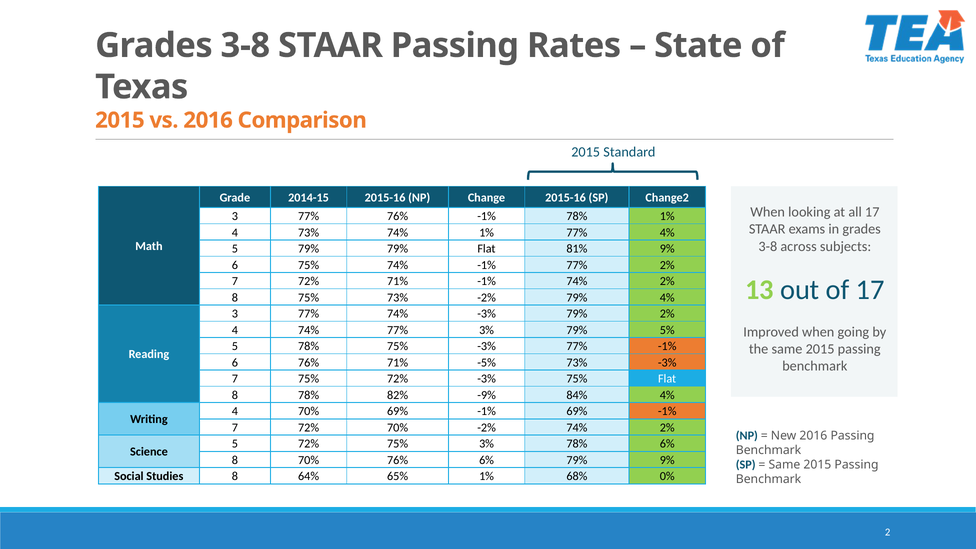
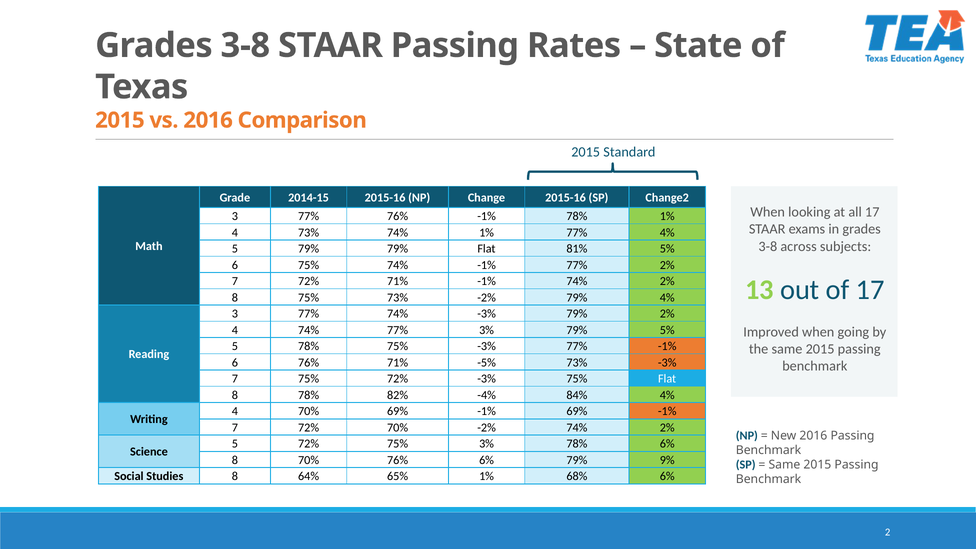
81% 9%: 9% -> 5%
-9%: -9% -> -4%
68% 0%: 0% -> 6%
